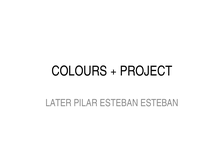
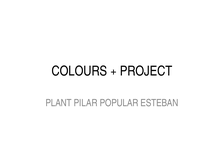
LATER: LATER -> PLANT
PILAR ESTEBAN: ESTEBAN -> POPULAR
